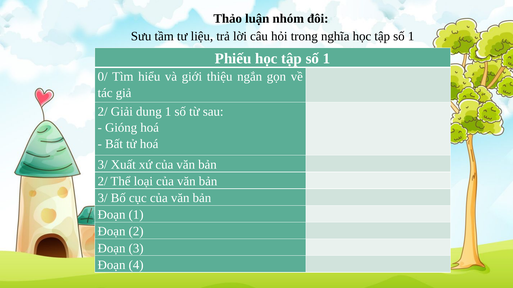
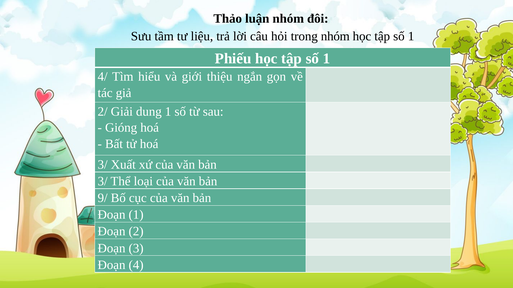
trong nghĩa: nghĩa -> nhóm
0/: 0/ -> 4/
2/ at (103, 182): 2/ -> 3/
3/ at (103, 198): 3/ -> 9/
